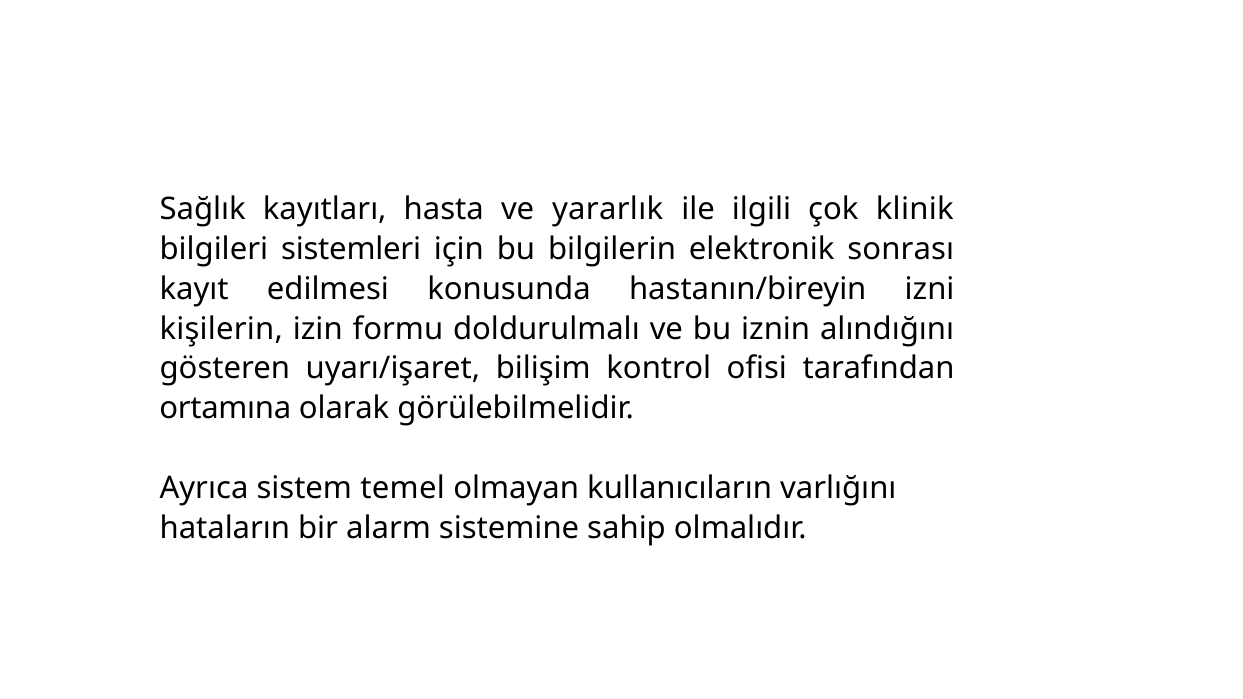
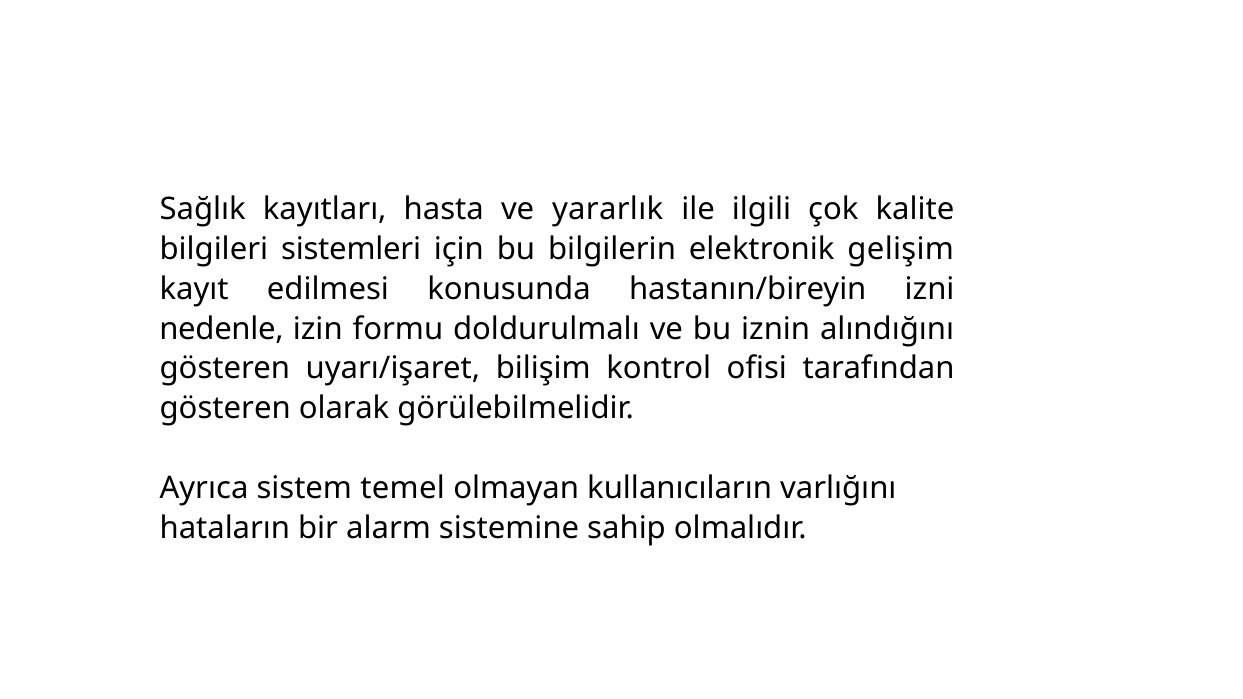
klinik: klinik -> kalite
sonrası: sonrası -> gelişim
kişilerin: kişilerin -> nedenle
ortamına at (225, 409): ortamına -> gösteren
